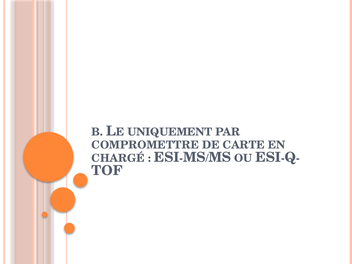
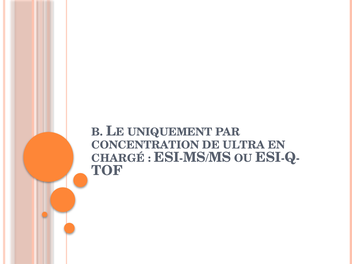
COMPROMETTRE: COMPROMETTRE -> CONCENTRATION
CARTE: CARTE -> ULTRA
